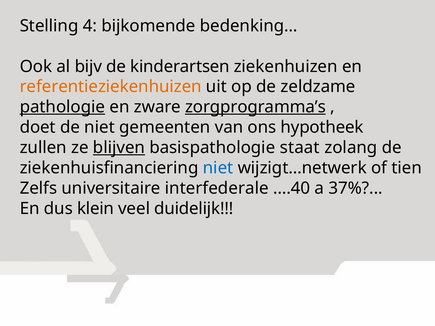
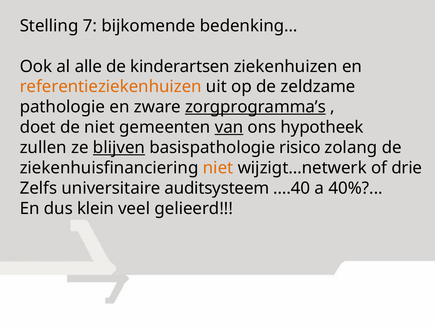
4: 4 -> 7
bijv: bijv -> alle
pathologie underline: present -> none
van underline: none -> present
staat: staat -> risico
niet at (218, 168) colour: blue -> orange
tien: tien -> drie
interfederale: interfederale -> auditsysteem
37%: 37% -> 40%
duidelijk: duidelijk -> gelieerd
